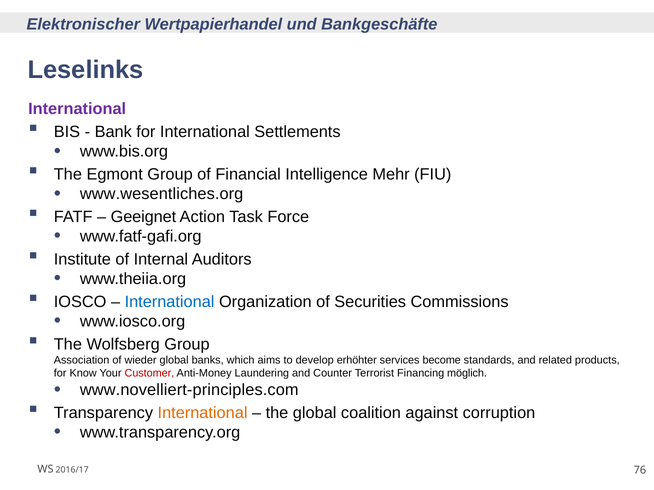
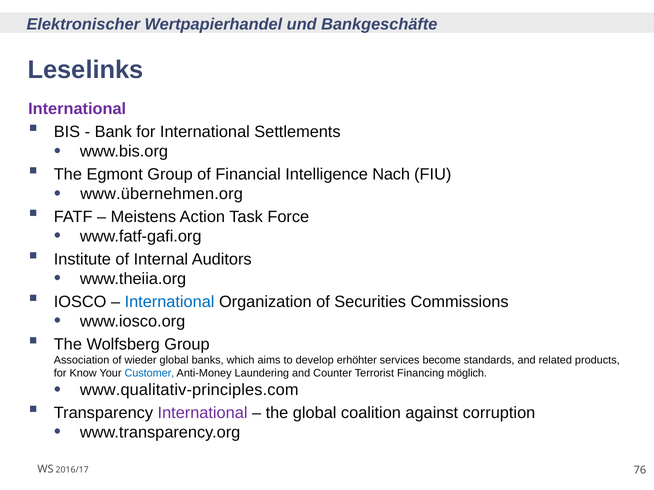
Mehr: Mehr -> Nach
www.wesentliches.org: www.wesentliches.org -> www.übernehmen.org
Geeignet: Geeignet -> Meistens
Customer colour: red -> blue
www.novelliert-principles.com: www.novelliert-principles.com -> www.qualitativ-principles.com
International at (203, 413) colour: orange -> purple
